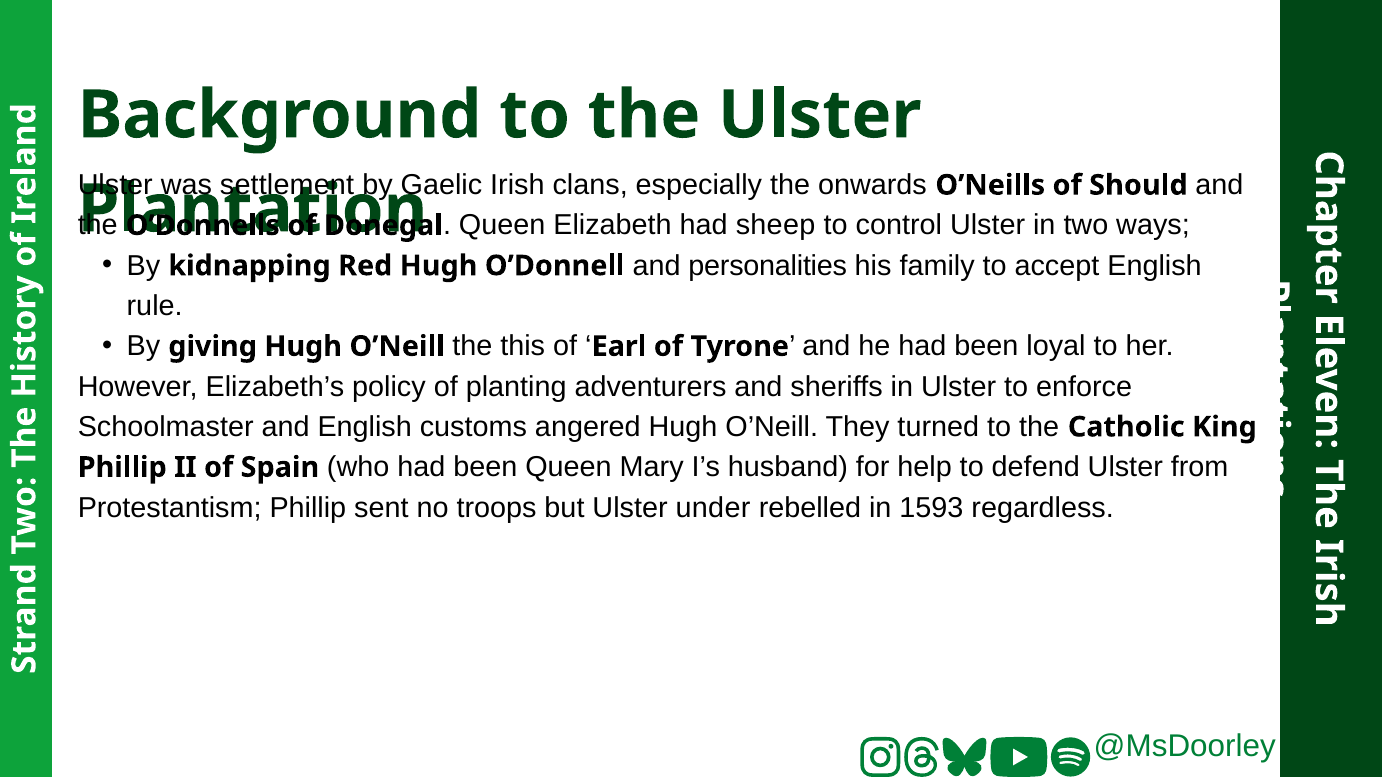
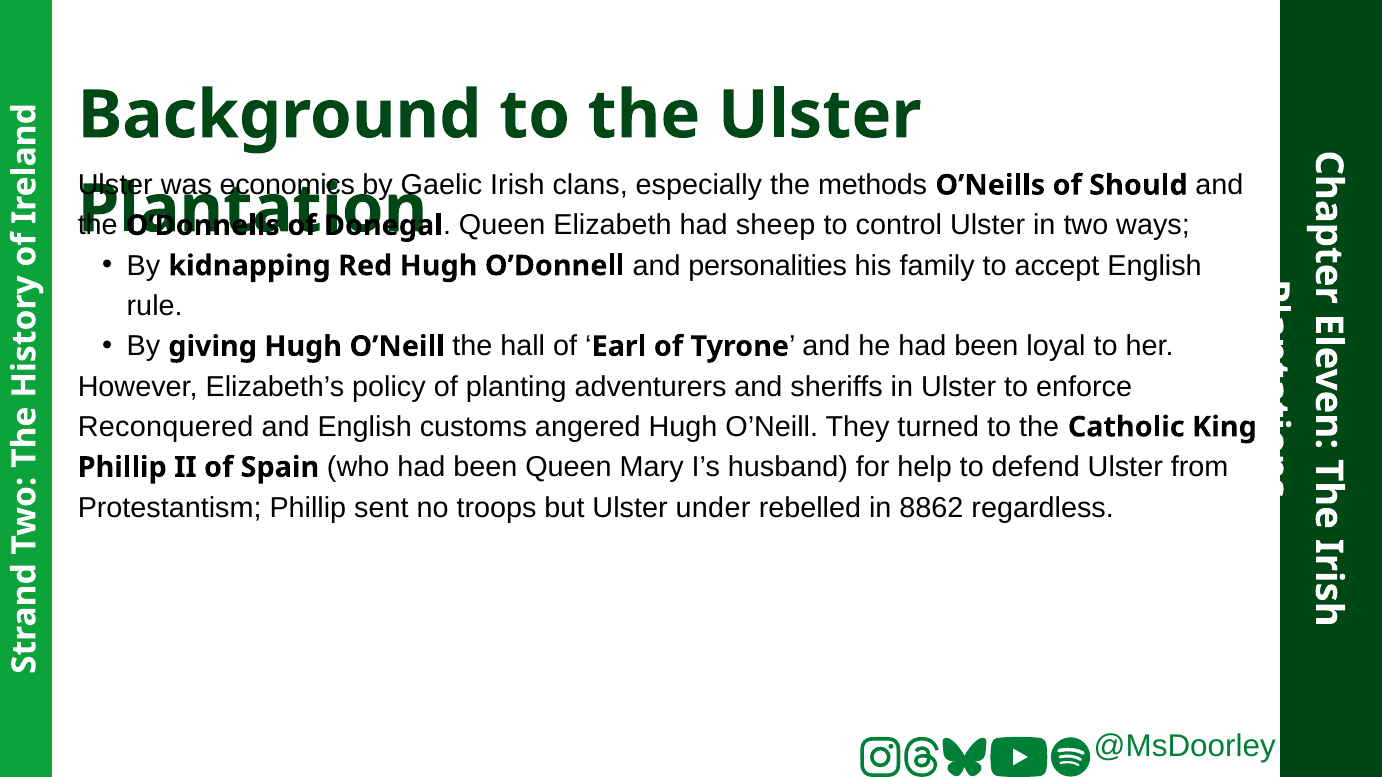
settlement: settlement -> economics
onwards: onwards -> methods
this: this -> hall
Schoolmaster: Schoolmaster -> Reconquered
1593: 1593 -> 8862
